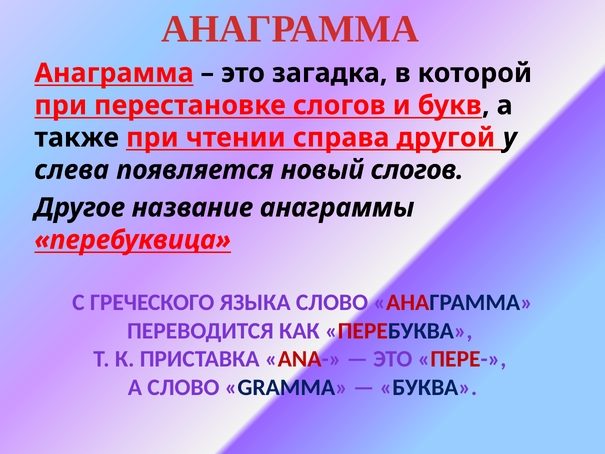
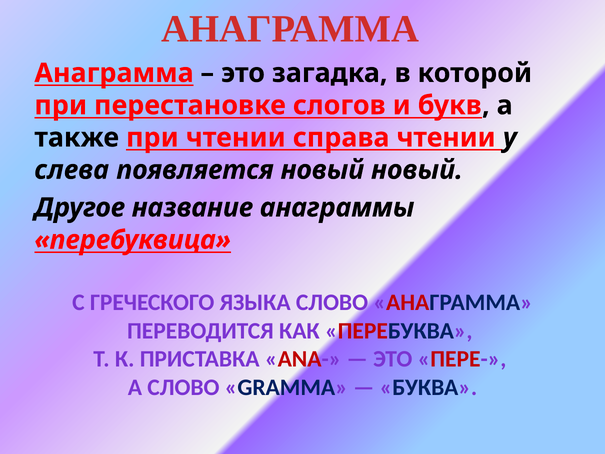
справа другой: другой -> чтении
новый слогов: слогов -> новый
